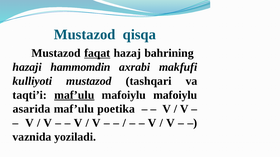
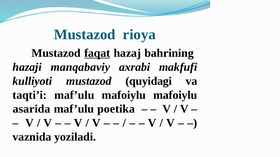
qisqa: qisqa -> rioya
hammomdin: hammomdin -> manqabaviy
tashqari: tashqari -> quyidagi
maf’ulu at (74, 95) underline: present -> none
